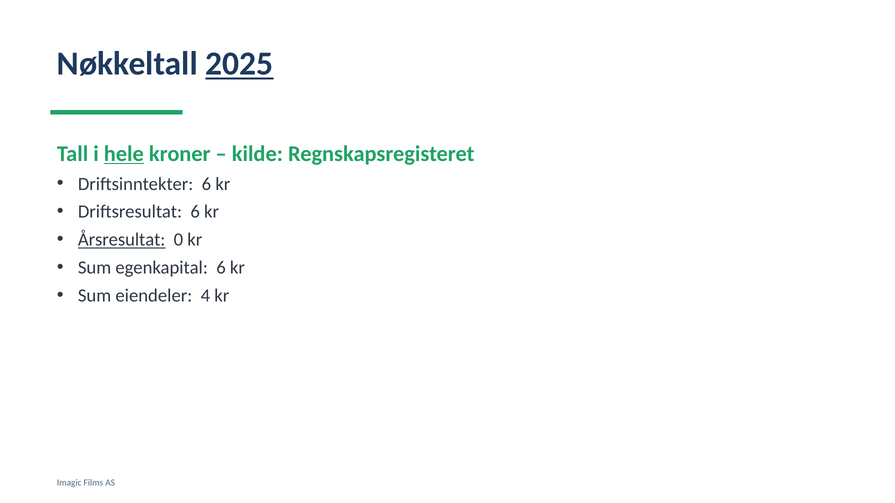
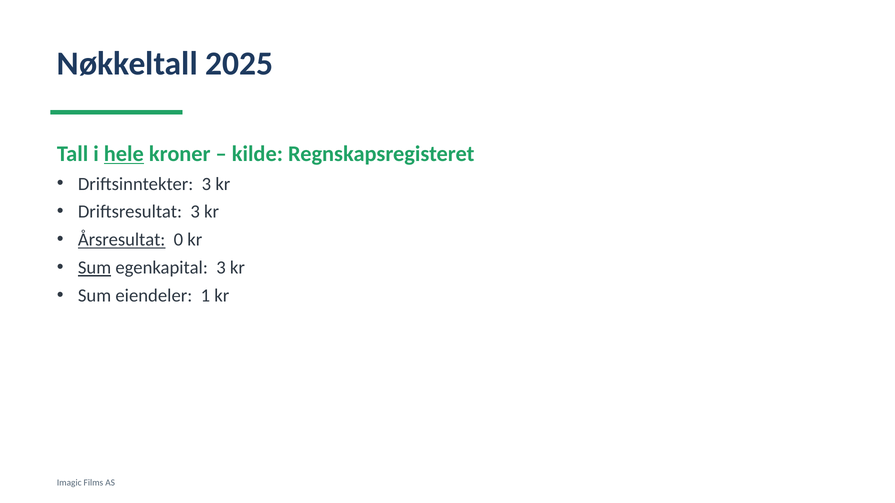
2025 underline: present -> none
Driftsinntekter 6: 6 -> 3
Driftsresultat 6: 6 -> 3
Sum at (95, 268) underline: none -> present
egenkapital 6: 6 -> 3
4: 4 -> 1
